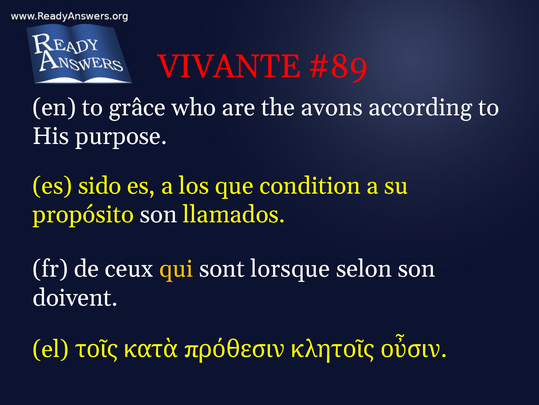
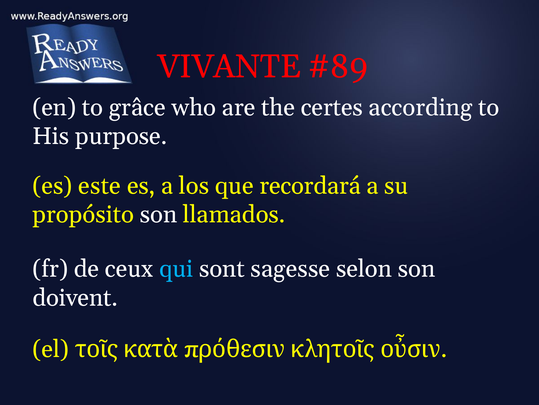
avons: avons -> certes
sido: sido -> este
condition: condition -> recordará
qui colour: yellow -> light blue
lorsque: lorsque -> sagesse
